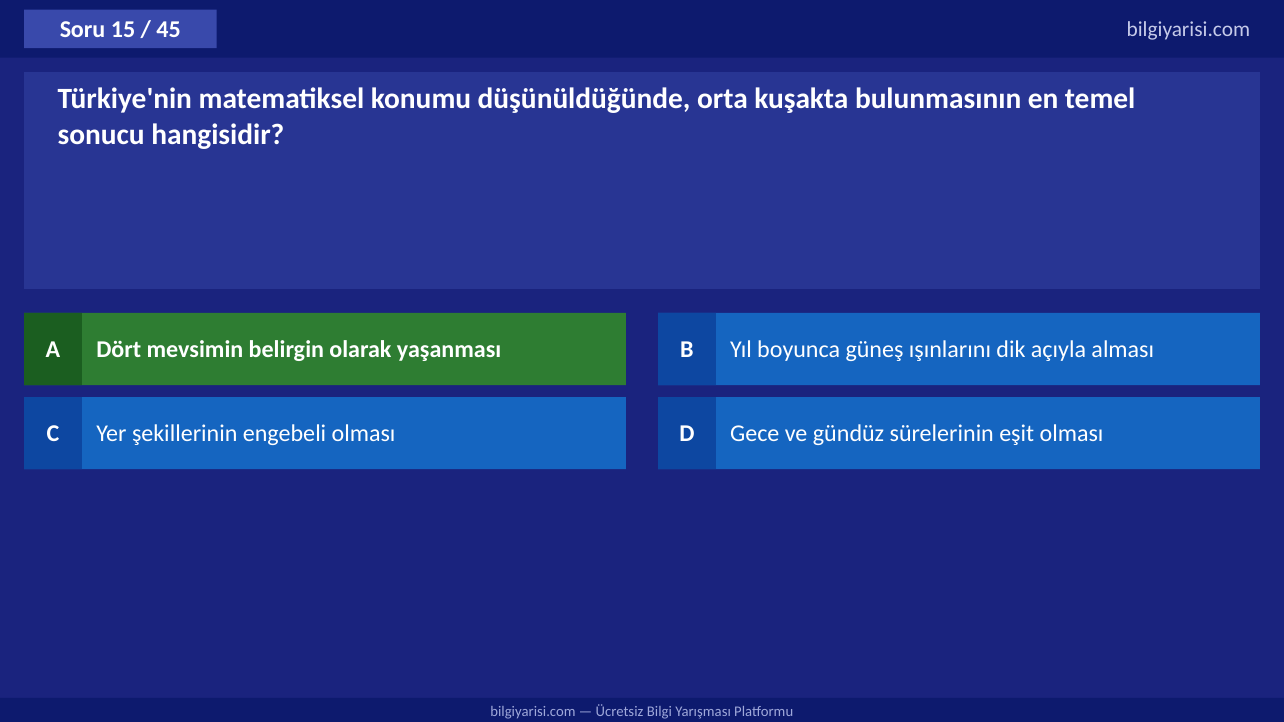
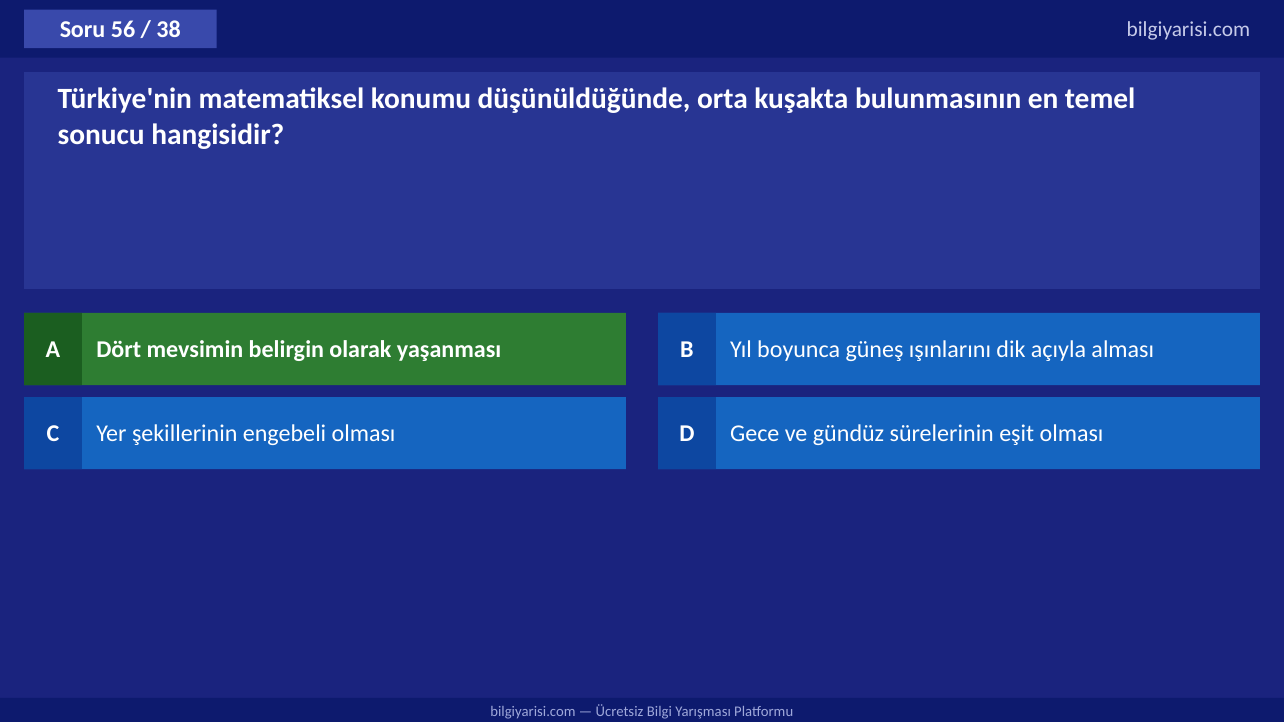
15: 15 -> 56
45: 45 -> 38
